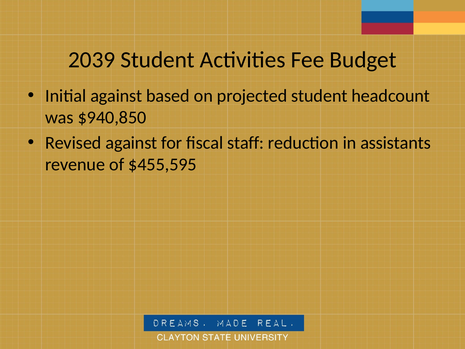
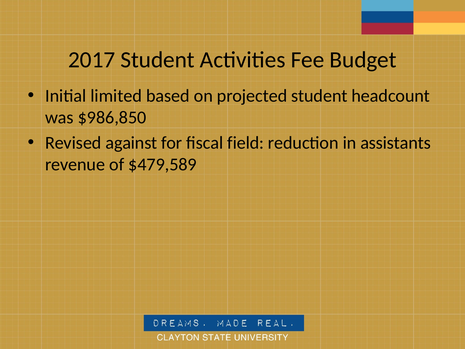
2039: 2039 -> 2017
Initial against: against -> limited
$940,850: $940,850 -> $986,850
staff: staff -> field
$455,595: $455,595 -> $479,589
